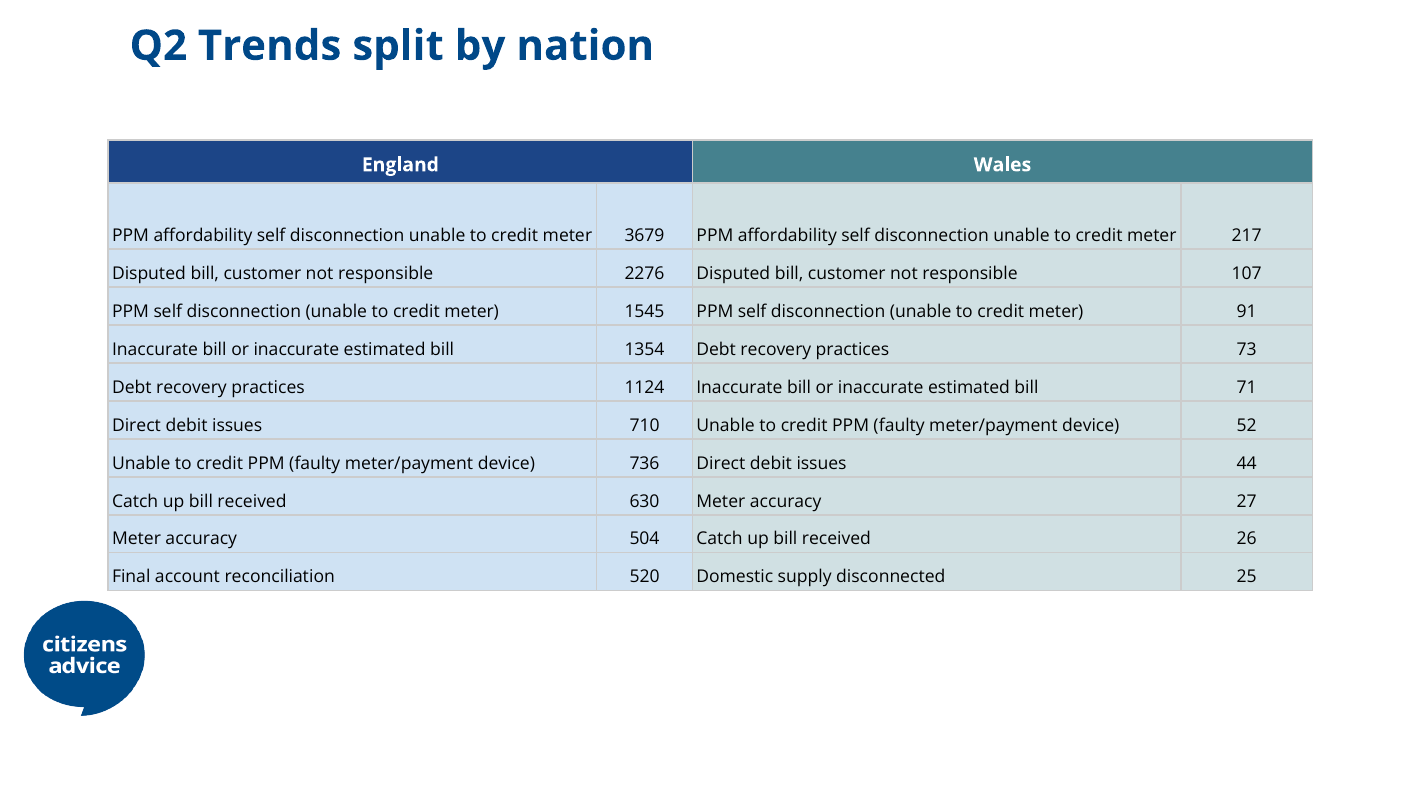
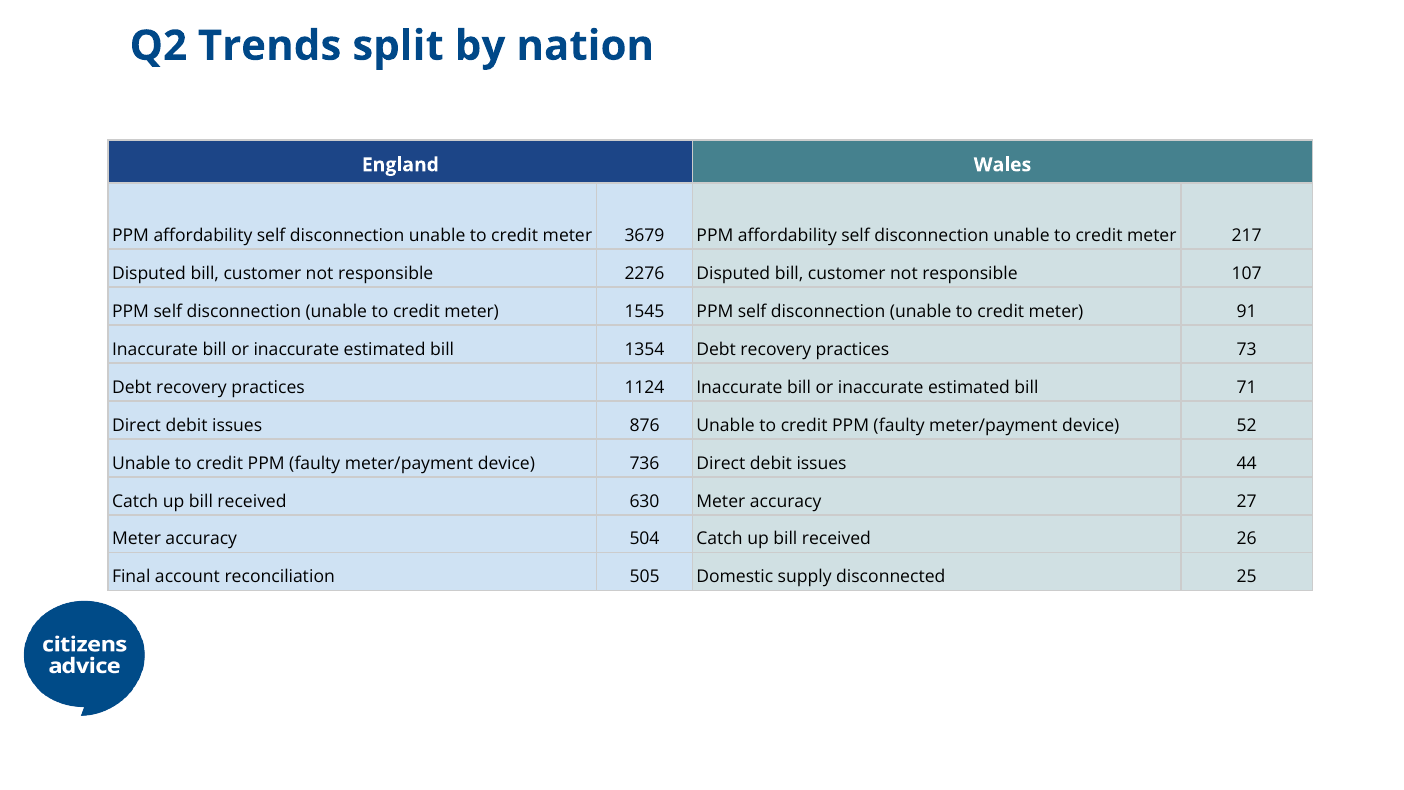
710: 710 -> 876
520: 520 -> 505
